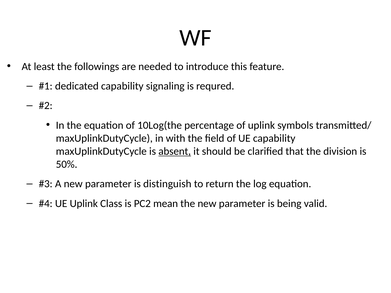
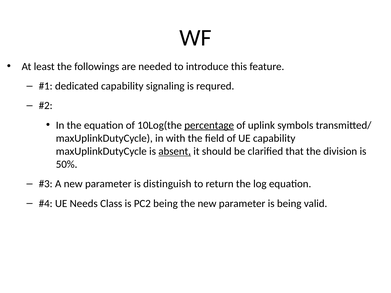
percentage underline: none -> present
UE Uplink: Uplink -> Needs
PC2 mean: mean -> being
